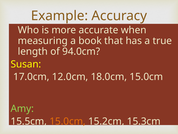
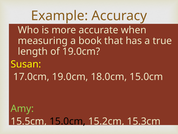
of 94.0cm: 94.0cm -> 19.0cm
17.0cm 12.0cm: 12.0cm -> 19.0cm
15.0cm at (68, 121) colour: orange -> black
